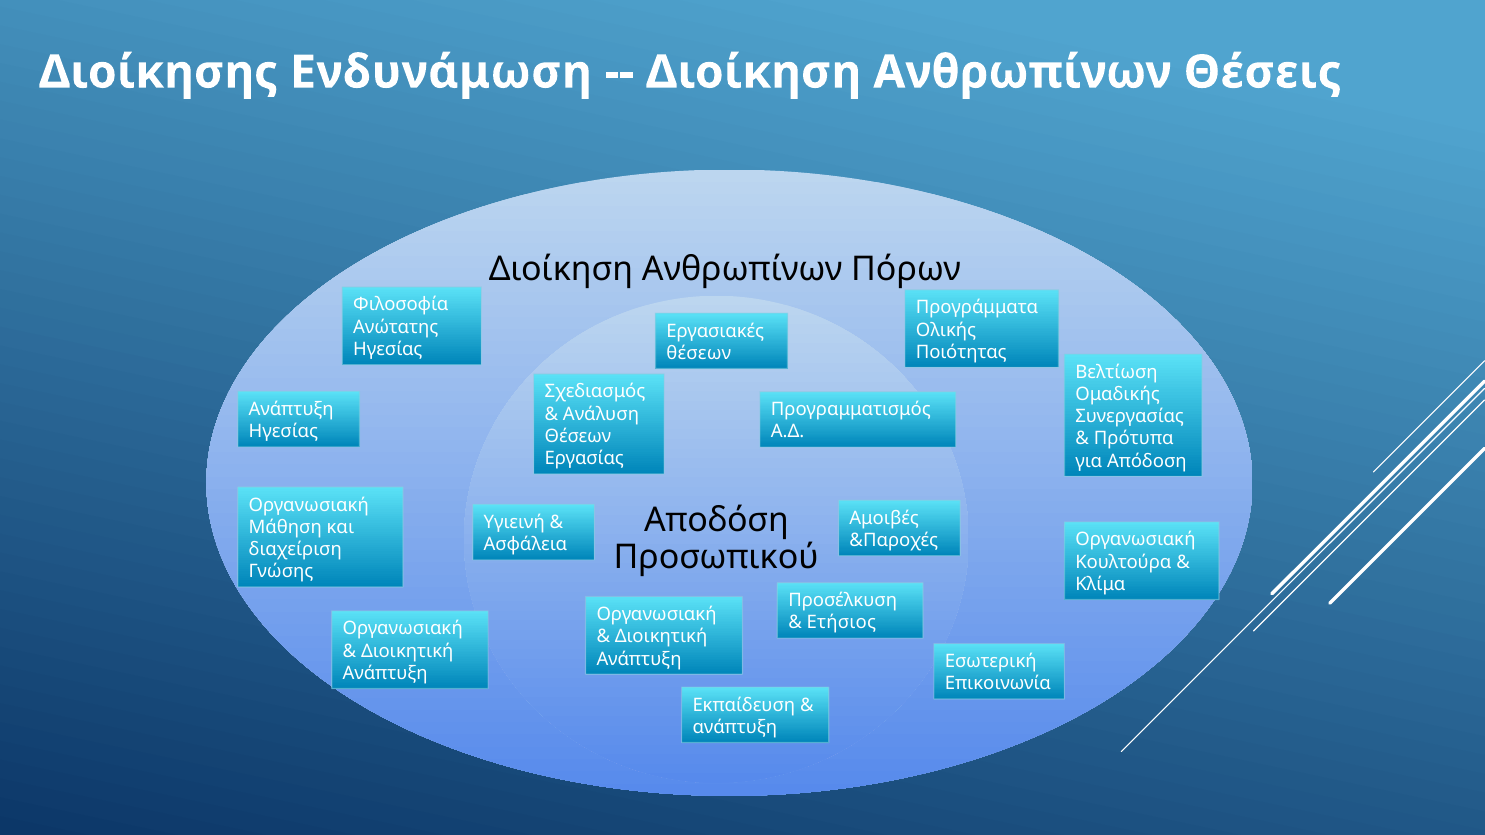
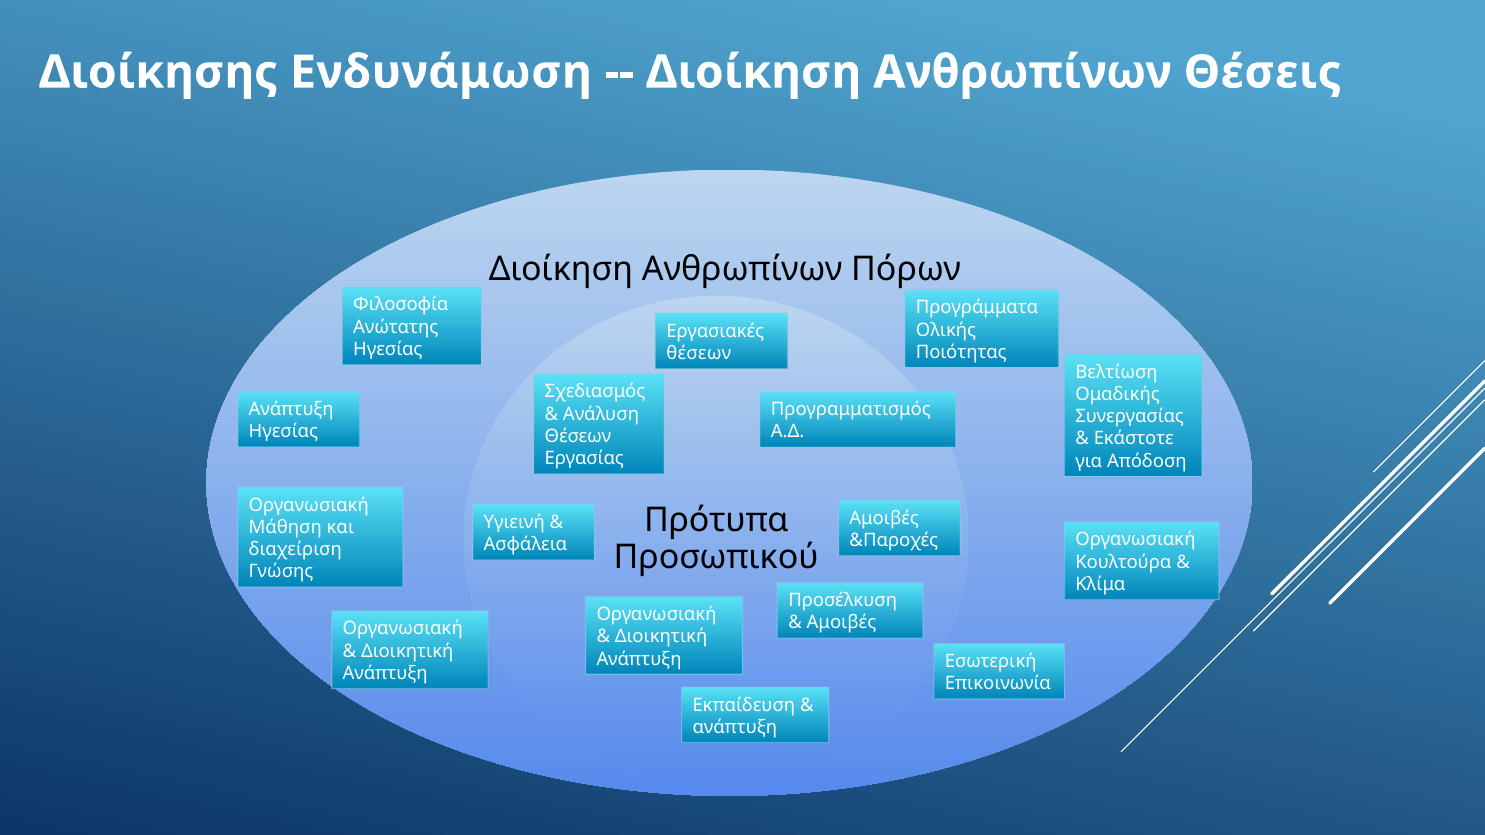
Πρότυπα: Πρότυπα -> Εκάστοτε
Αποδόση: Αποδόση -> Πρότυπα
Ετήσιος at (841, 623): Ετήσιος -> Αμοιβές
